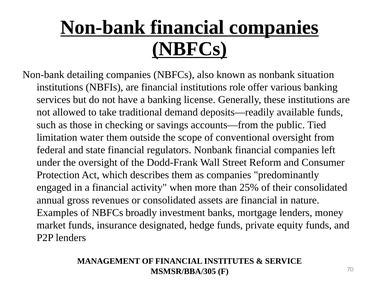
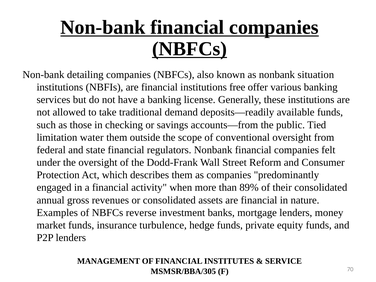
role: role -> free
left: left -> felt
25%: 25% -> 89%
broadly: broadly -> reverse
designated: designated -> turbulence
